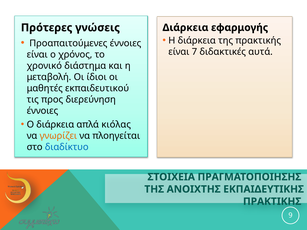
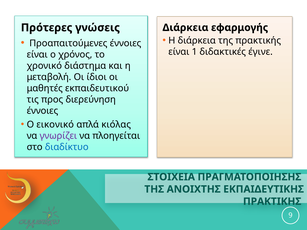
7: 7 -> 1
αυτά: αυτά -> έγινε
Ο διάρκεια: διάρκεια -> εικονικό
γνωρίζει colour: orange -> purple
